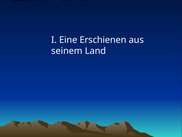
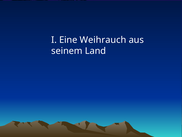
Erschienen: Erschienen -> Weihrauch
